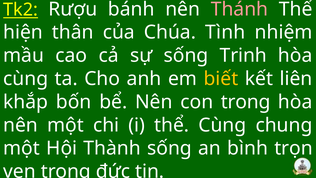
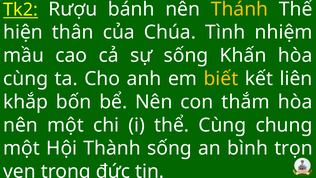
Thánh colour: pink -> yellow
Trinh: Trinh -> Khấn
con trong: trong -> thắm
